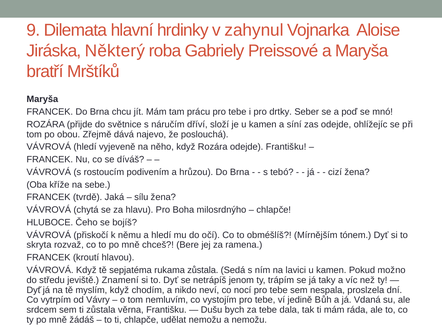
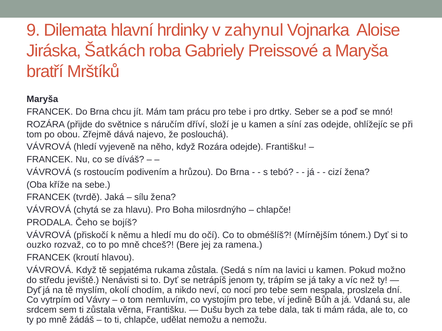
Některý: Některý -> Šatkách
HLUBOCE: HLUBOCE -> PRODALA
skryta: skryta -> ouzko
Znamení: Znamení -> Nenávisti
myslím když: když -> okolí
